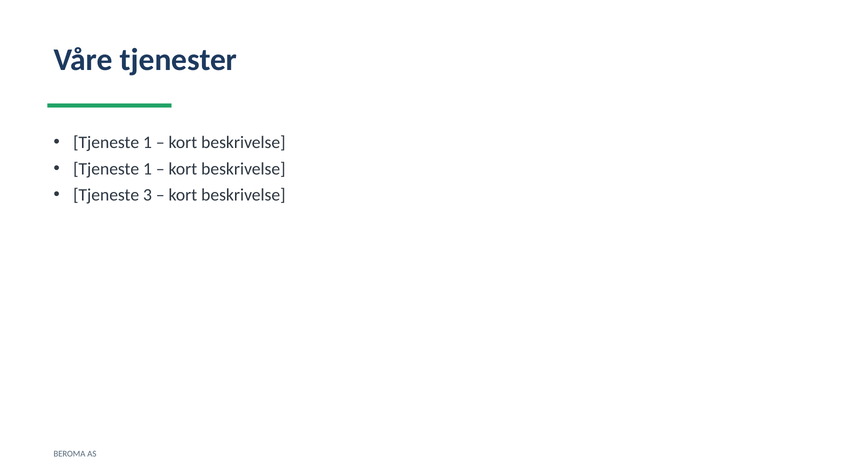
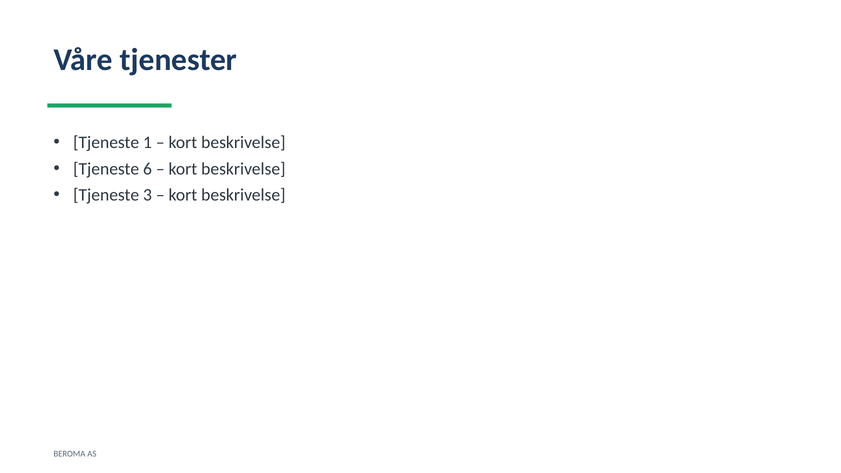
1 at (147, 169): 1 -> 6
